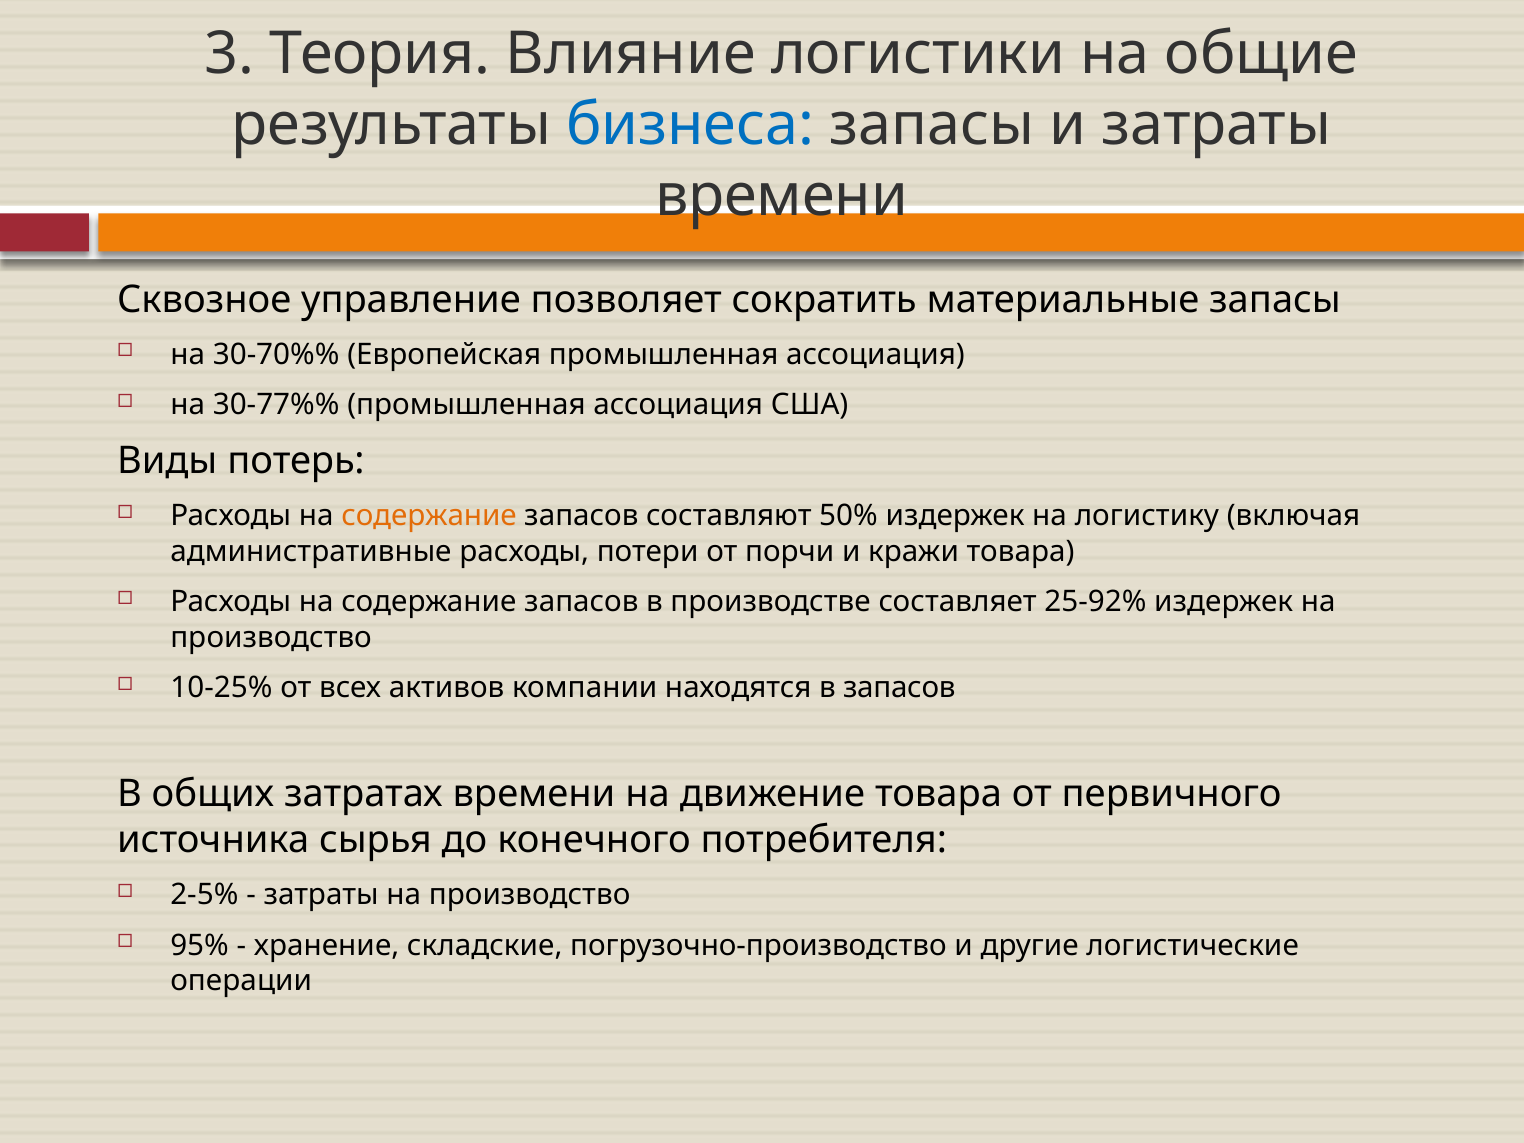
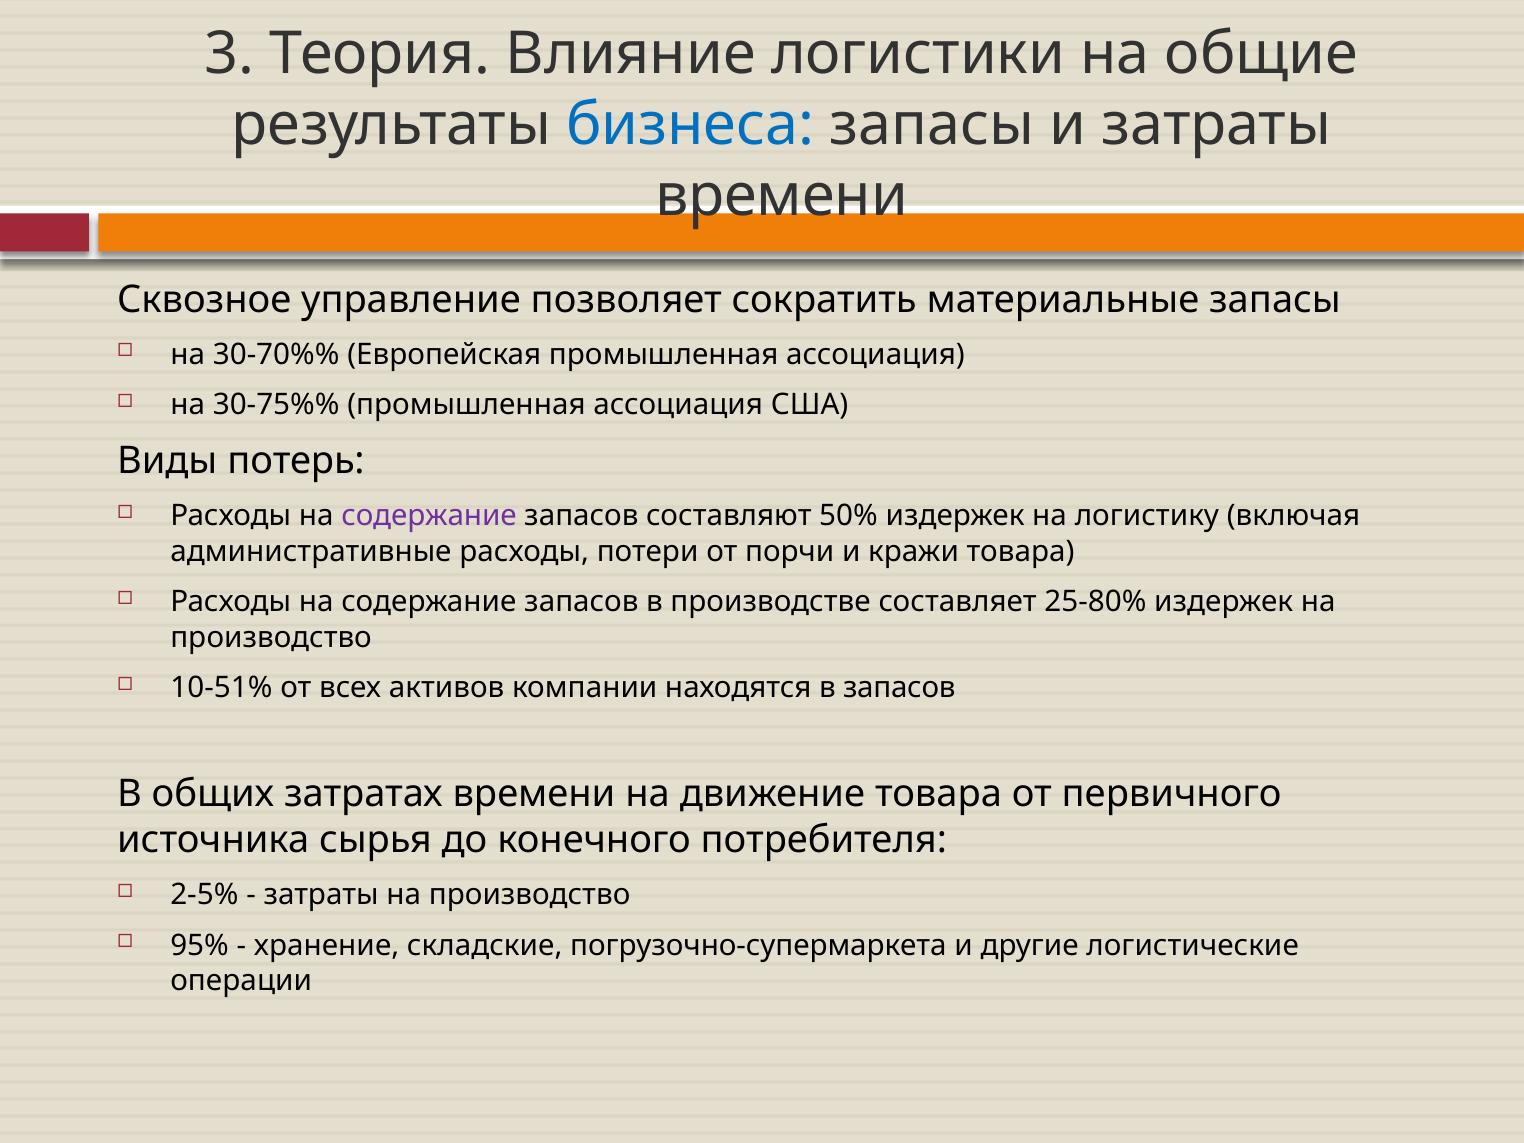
30-77%%: 30-77%% -> 30-75%%
содержание at (429, 516) colour: orange -> purple
25-92%: 25-92% -> 25-80%
10-25%: 10-25% -> 10-51%
погрузочно-производство: погрузочно-производство -> погрузочно-супермаркета
